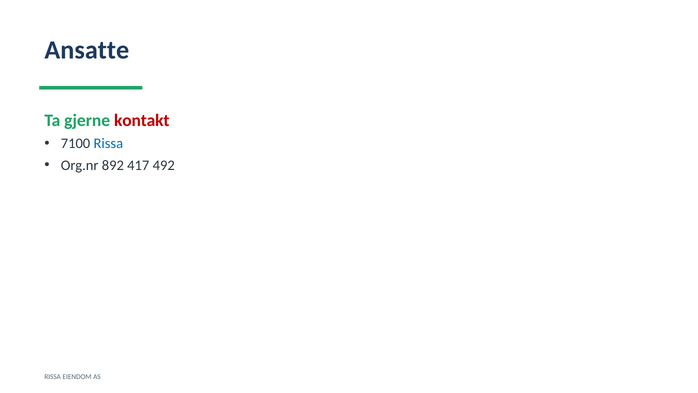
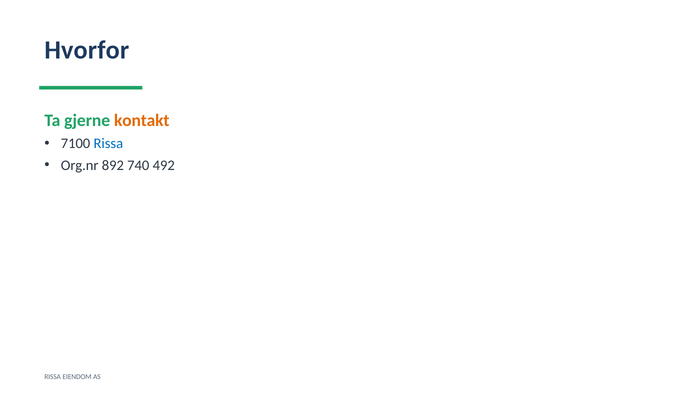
Ansatte: Ansatte -> Hvorfor
kontakt colour: red -> orange
417: 417 -> 740
